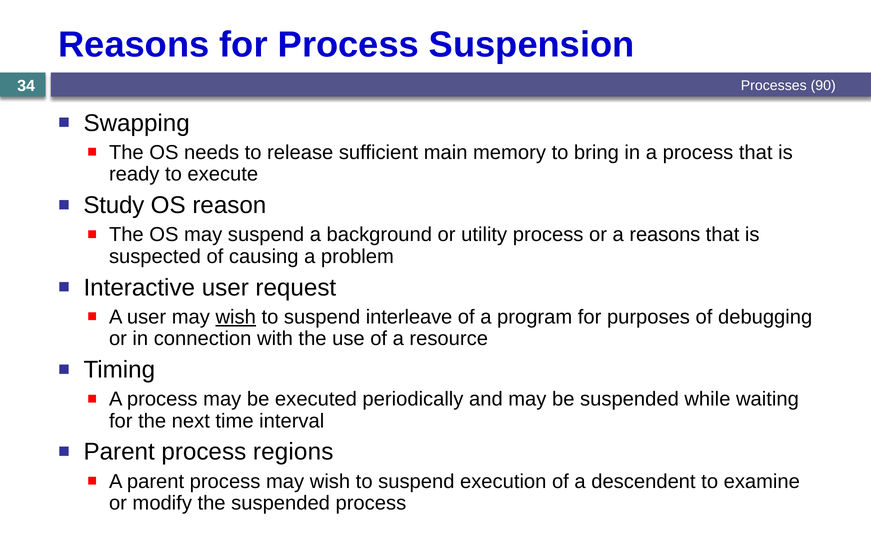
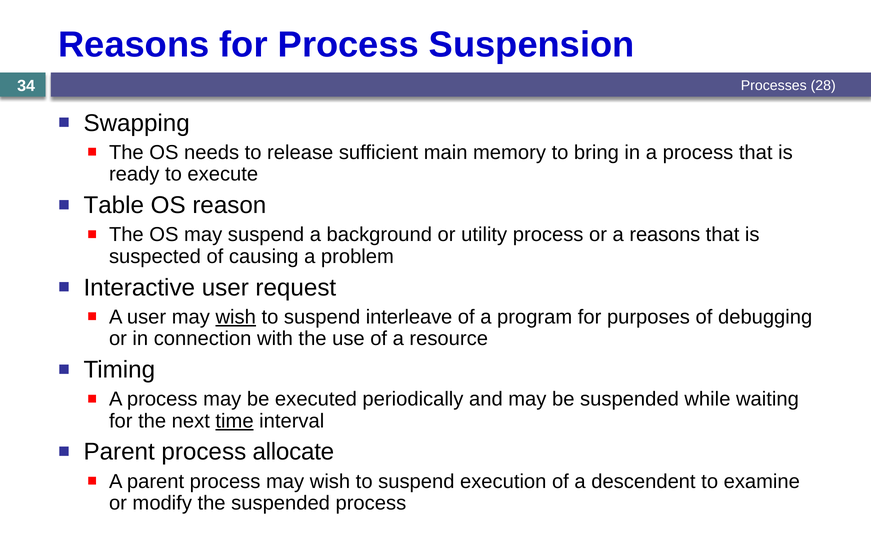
90: 90 -> 28
Study: Study -> Table
time underline: none -> present
regions: regions -> allocate
